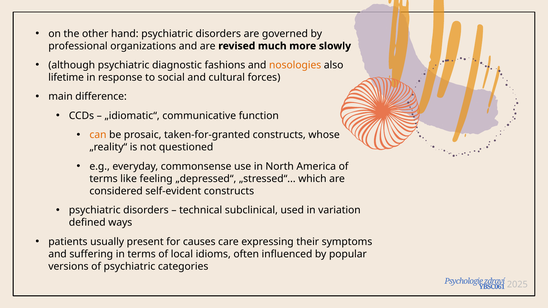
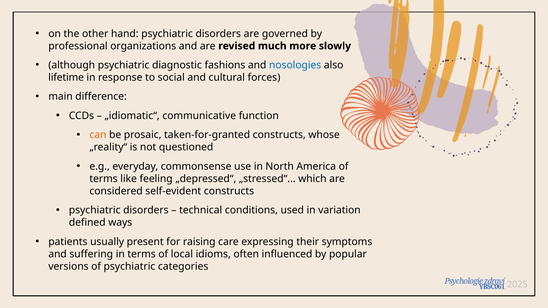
nosologies colour: orange -> blue
subclinical: subclinical -> conditions
causes: causes -> raising
